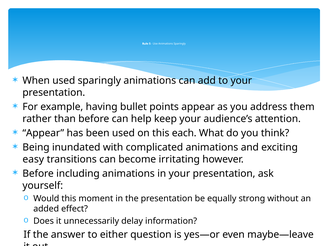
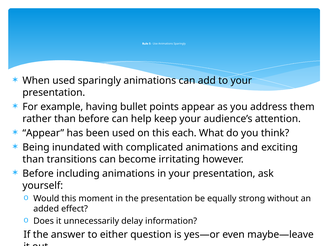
easy at (33, 159): easy -> than
